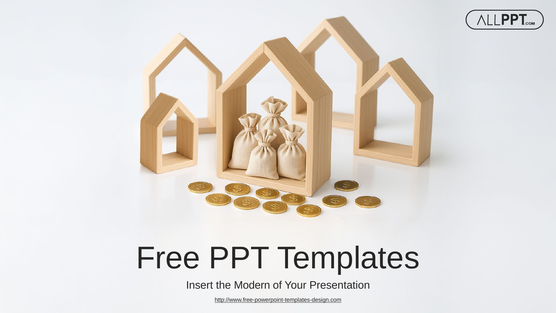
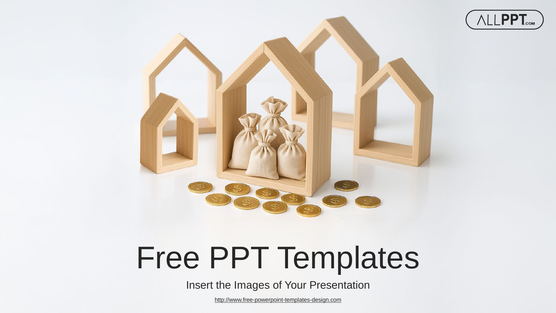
Modern: Modern -> Images
